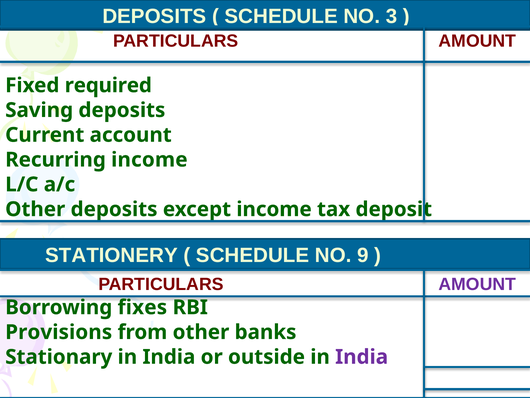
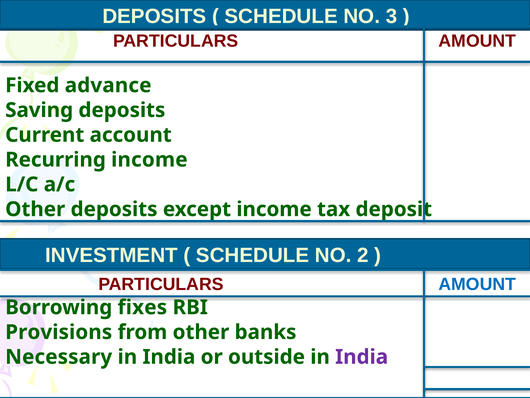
required: required -> advance
STATIONERY: STATIONERY -> INVESTMENT
9: 9 -> 2
AMOUNT at (477, 284) colour: purple -> blue
Stationary: Stationary -> Necessary
